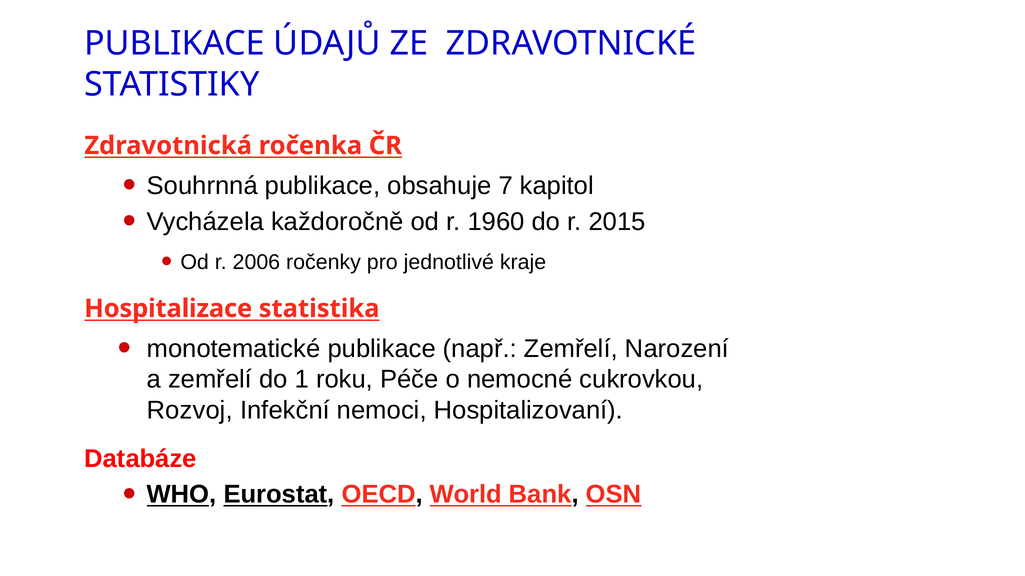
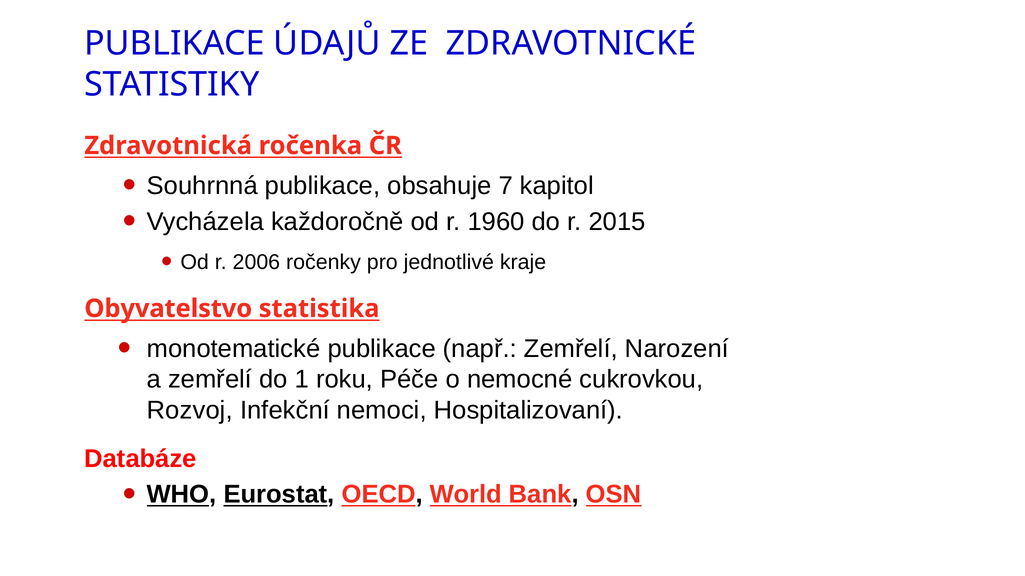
Hospitalizace: Hospitalizace -> Obyvatelstvo
